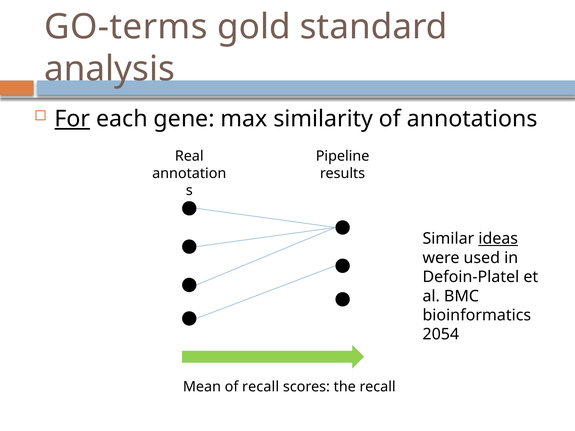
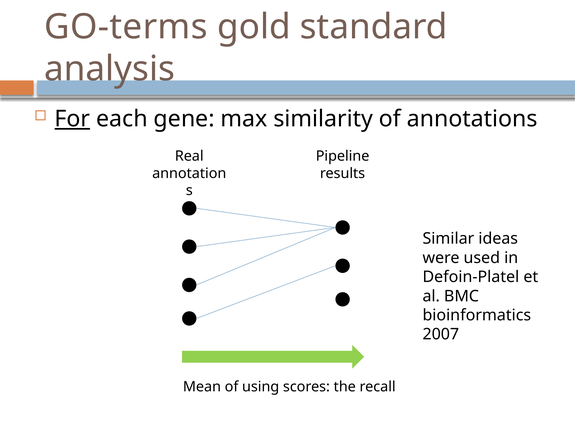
ideas underline: present -> none
2054: 2054 -> 2007
of recall: recall -> using
